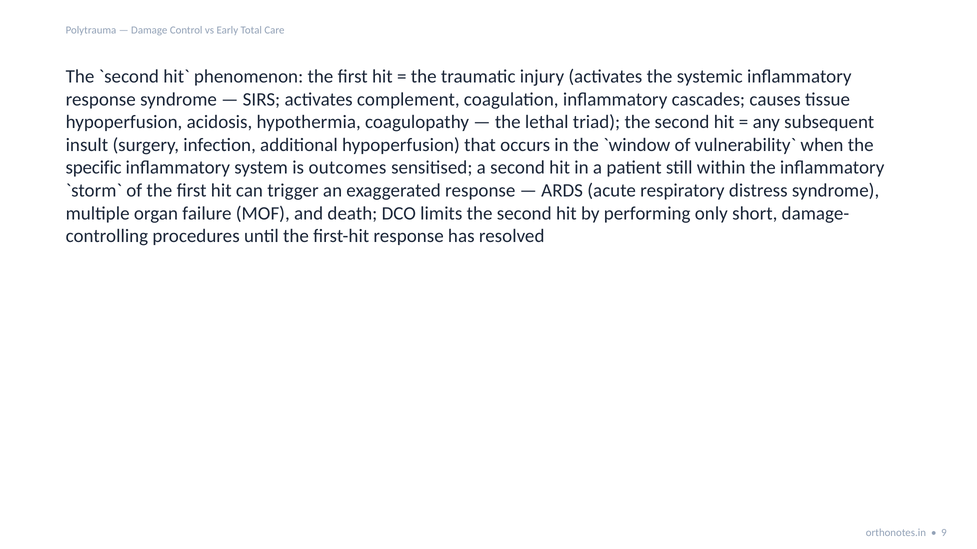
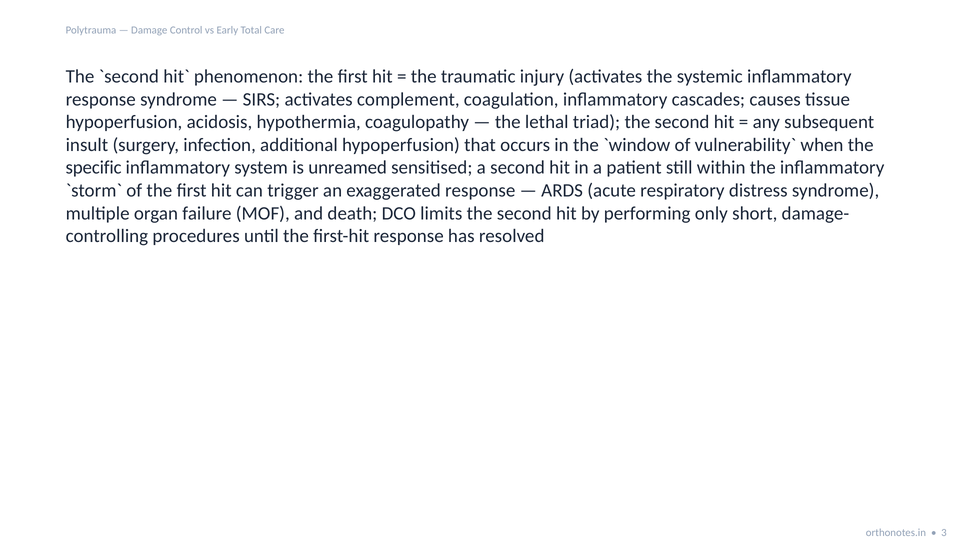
outcomes: outcomes -> unreamed
9: 9 -> 3
